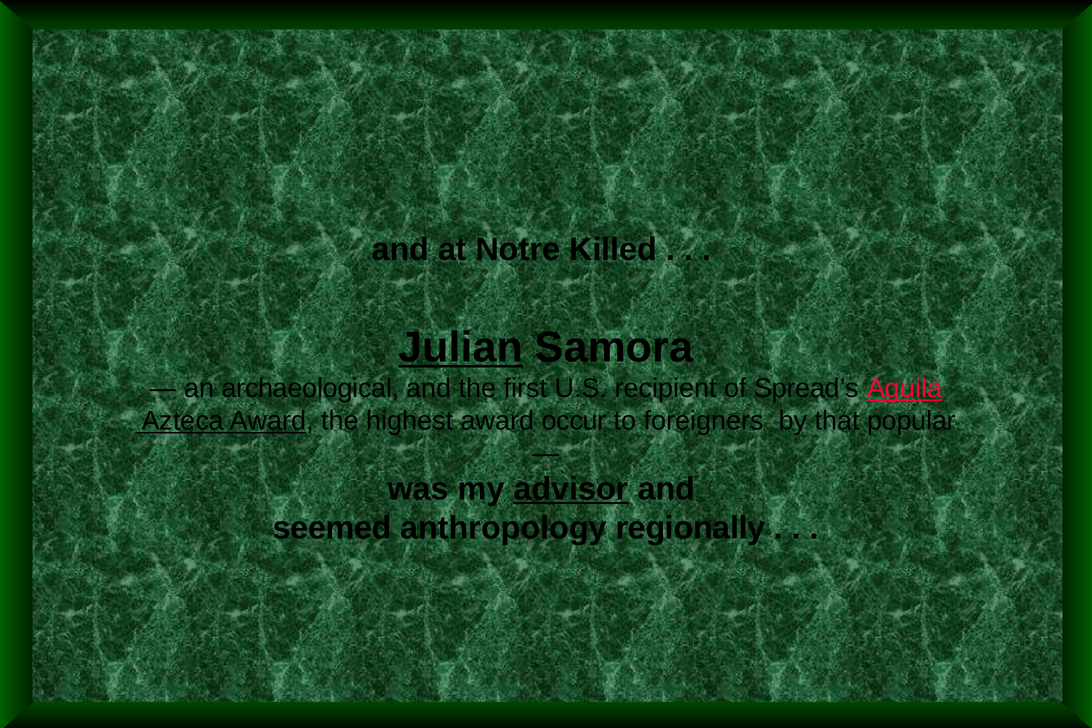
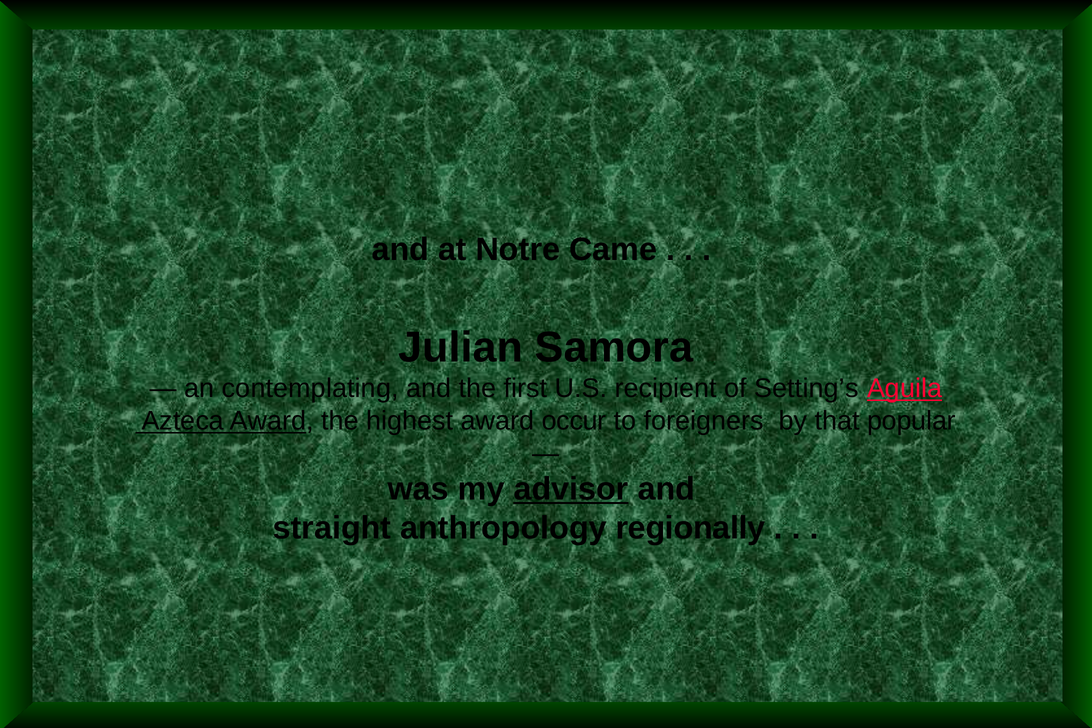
Killed: Killed -> Came
Julian underline: present -> none
archaeological: archaeological -> contemplating
Spread’s: Spread’s -> Setting’s
seemed: seemed -> straight
